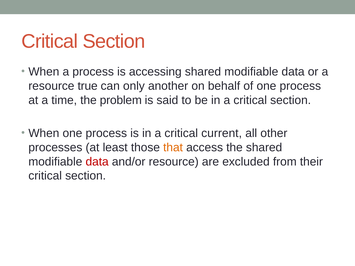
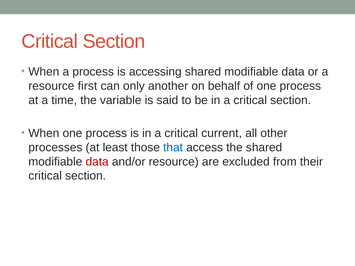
true: true -> first
problem: problem -> variable
that colour: orange -> blue
